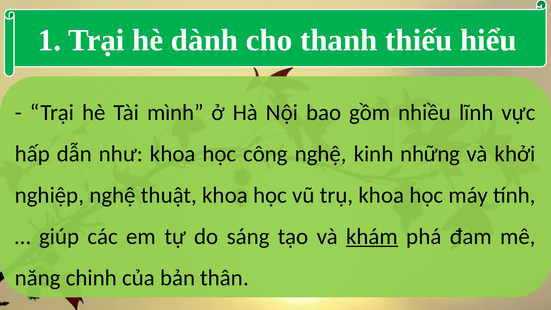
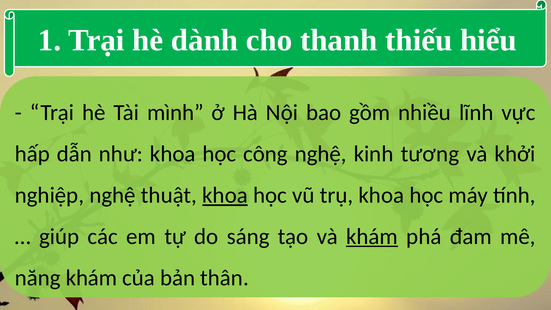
những: những -> tương
khoa at (225, 195) underline: none -> present
năng chinh: chinh -> khám
